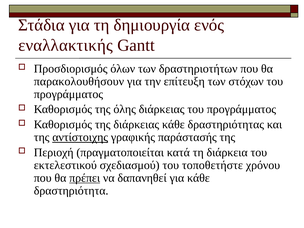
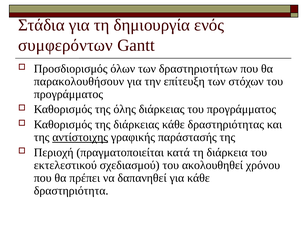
εναλλακτικής: εναλλακτικής -> συμφερόντων
τοποθετήστε: τοποθετήστε -> ακολουθηθεί
πρέπει underline: present -> none
